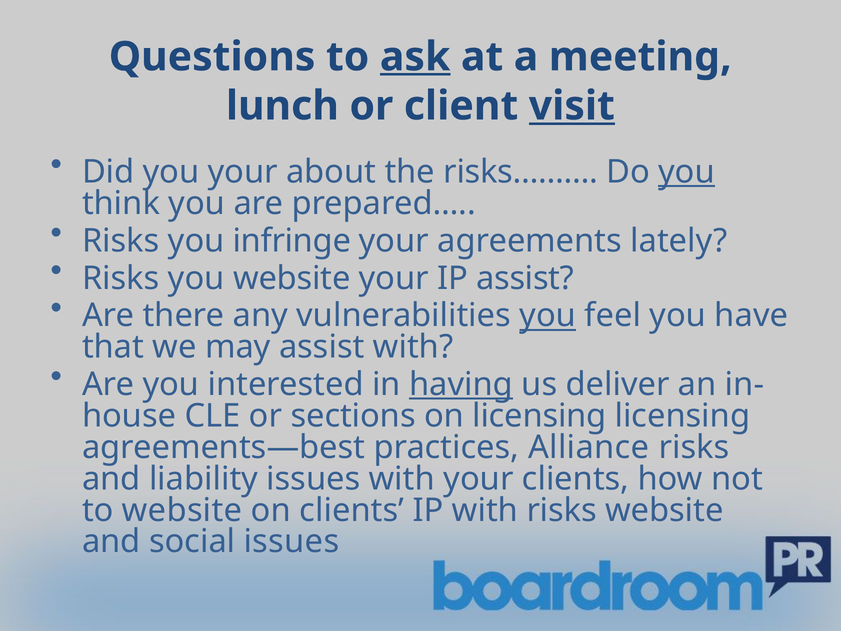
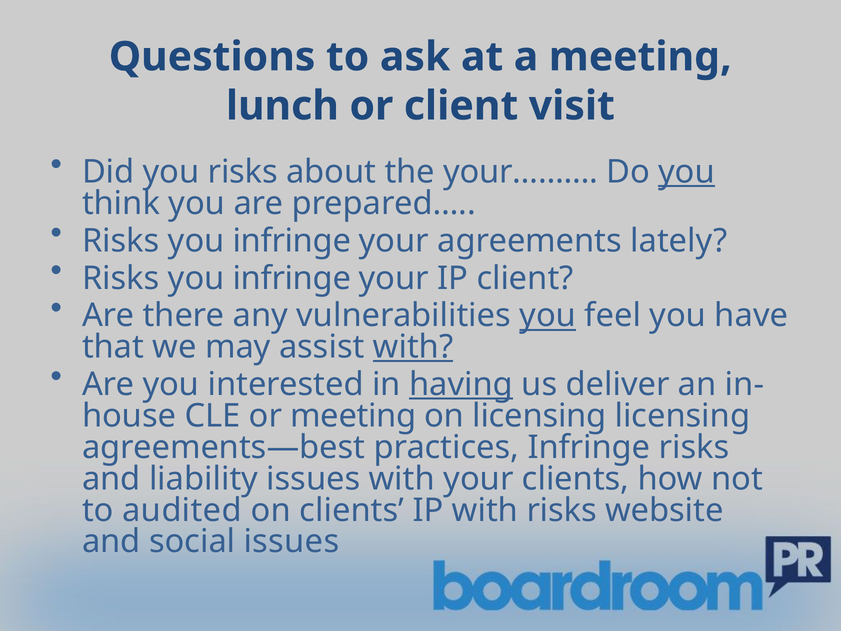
ask underline: present -> none
visit underline: present -> none
you your: your -> risks
risks………: risks……… -> your………
website at (292, 278): website -> infringe
IP assist: assist -> client
with at (413, 347) underline: none -> present
or sections: sections -> meeting
practices Alliance: Alliance -> Infringe
to website: website -> audited
